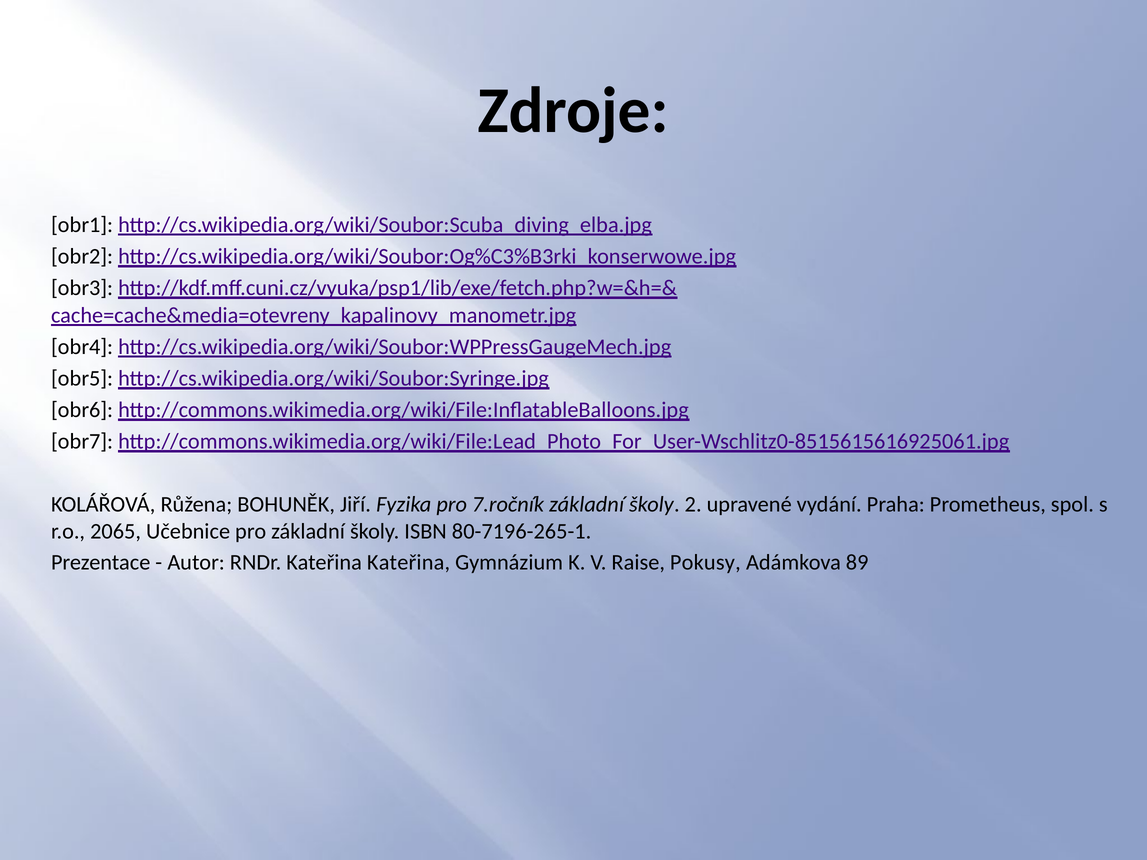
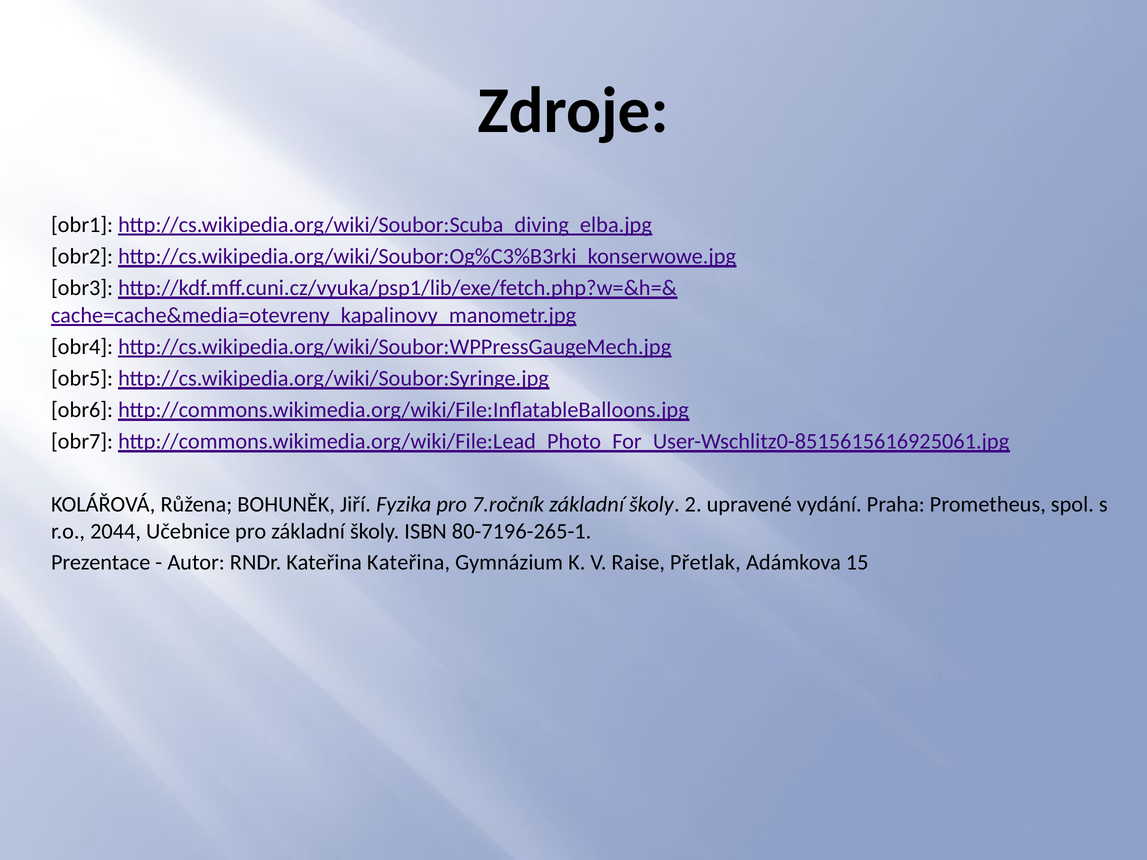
2065: 2065 -> 2044
Pokusy: Pokusy -> Přetlak
89: 89 -> 15
